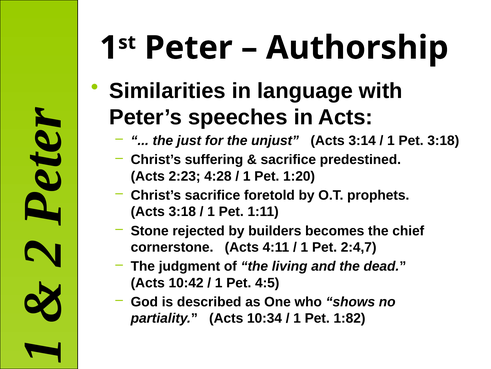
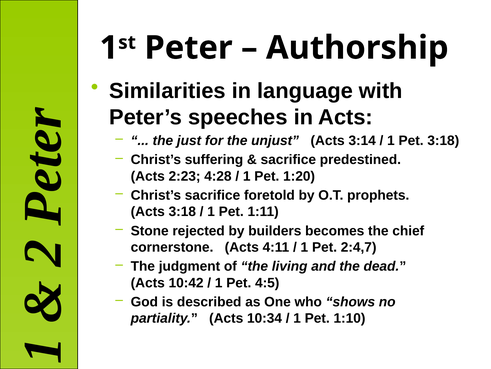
1:82: 1:82 -> 1:10
